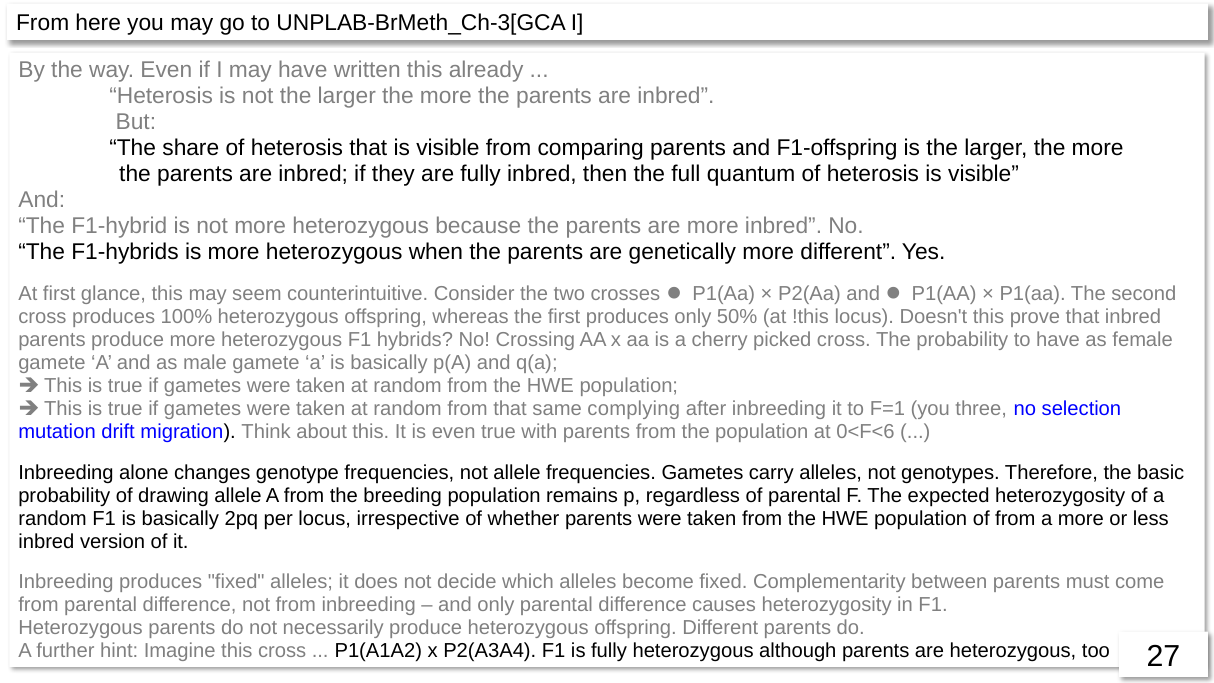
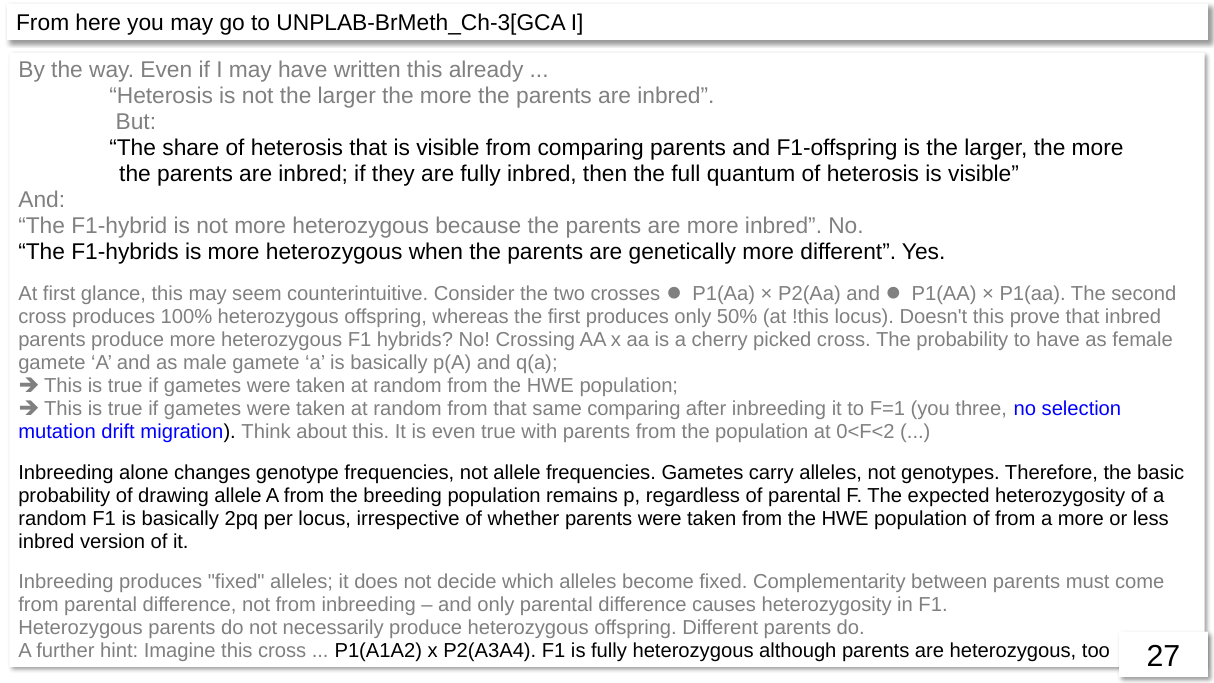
same complying: complying -> comparing
0<F<6: 0<F<6 -> 0<F<2
